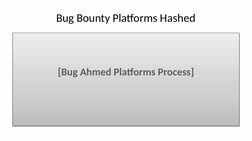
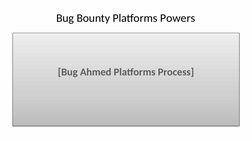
Hashed: Hashed -> Powers
